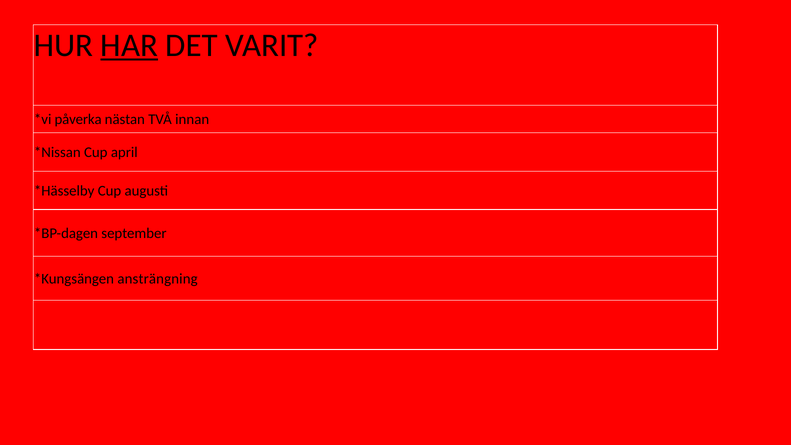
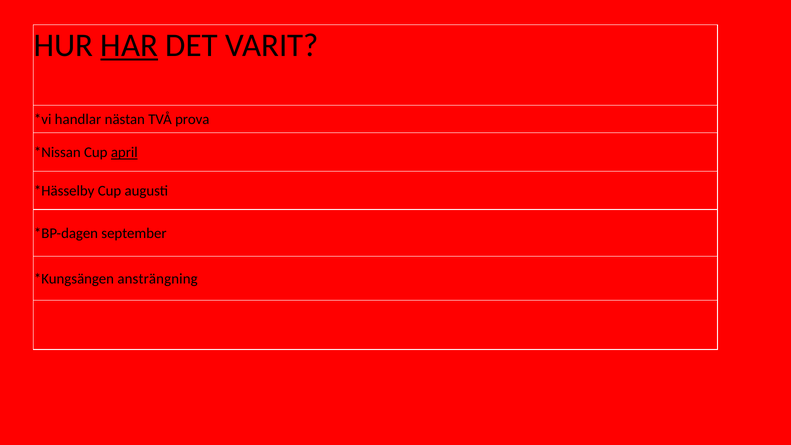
påverka: påverka -> handlar
innan: innan -> prova
april underline: none -> present
